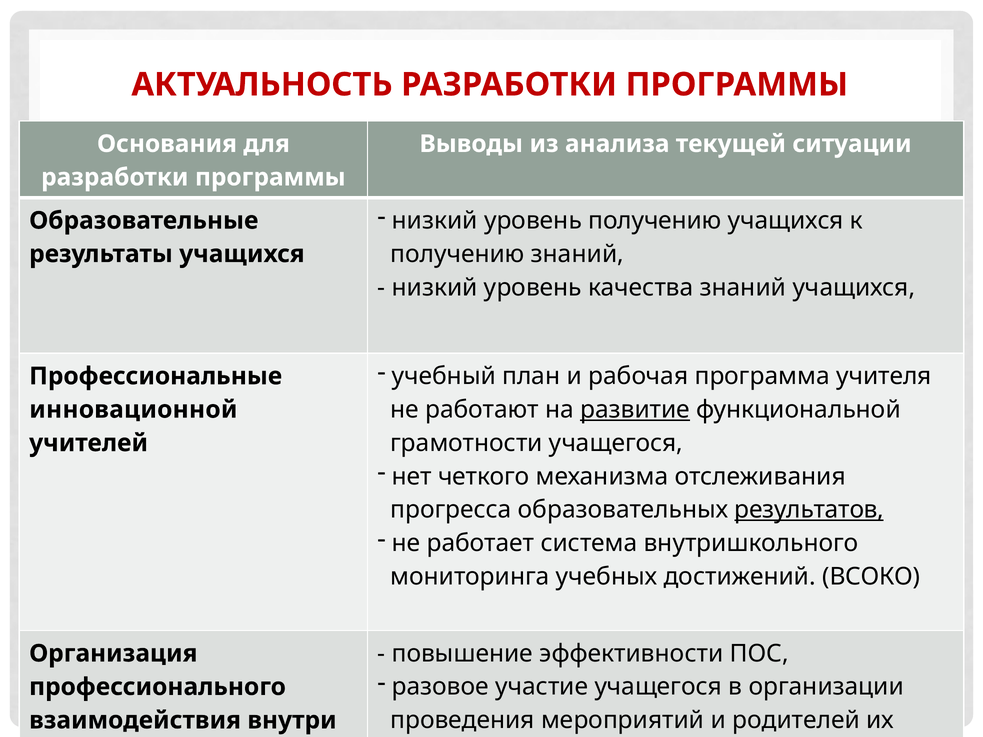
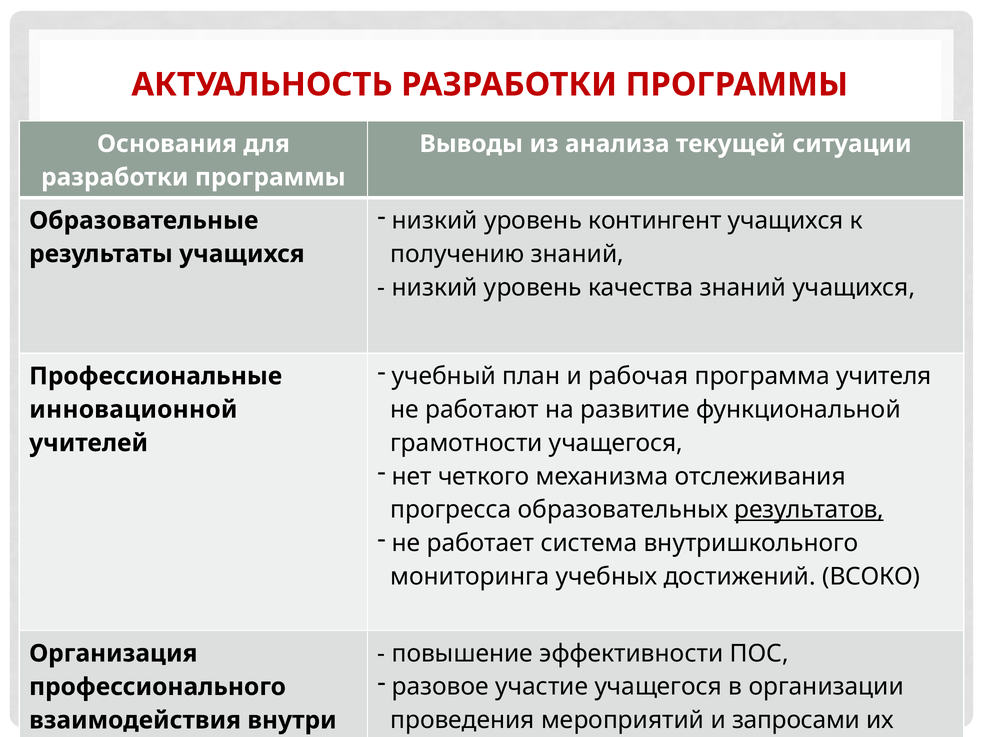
уровень получению: получению -> контингент
развитие underline: present -> none
родителей: родителей -> запросами
